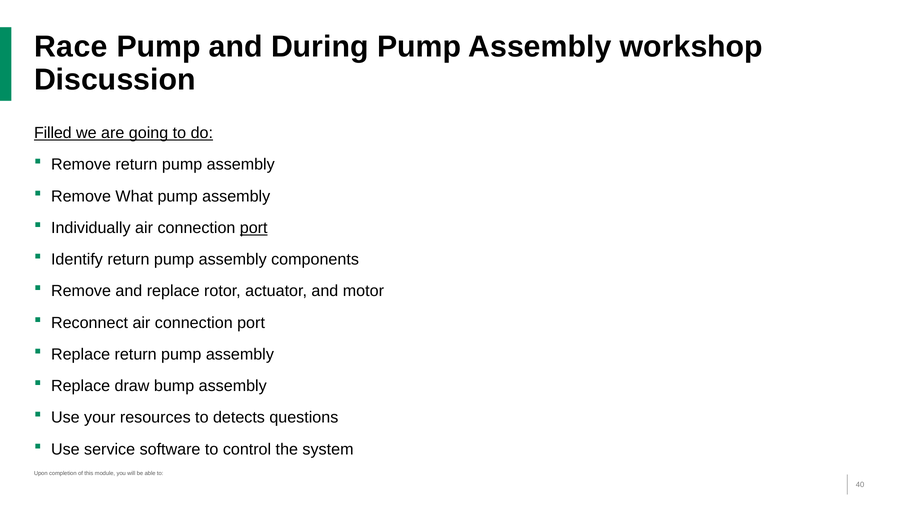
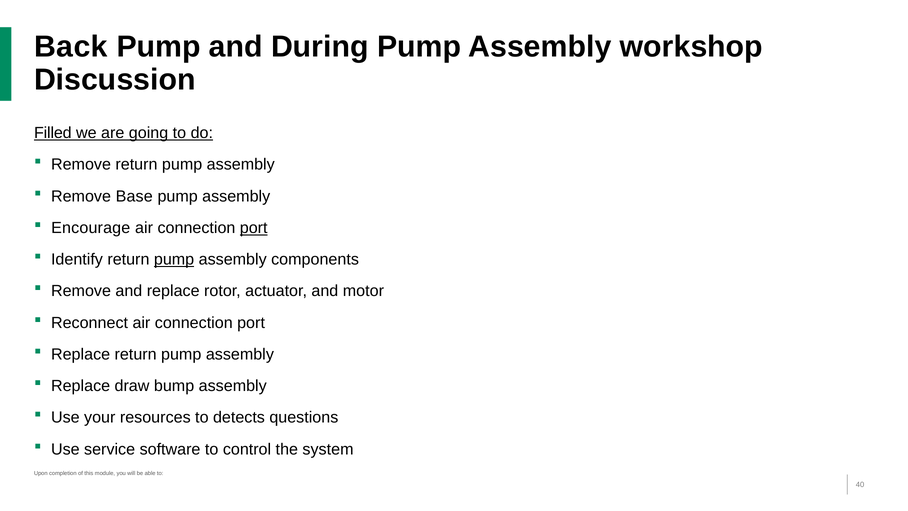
Race: Race -> Back
What: What -> Base
Individually: Individually -> Encourage
pump at (174, 259) underline: none -> present
